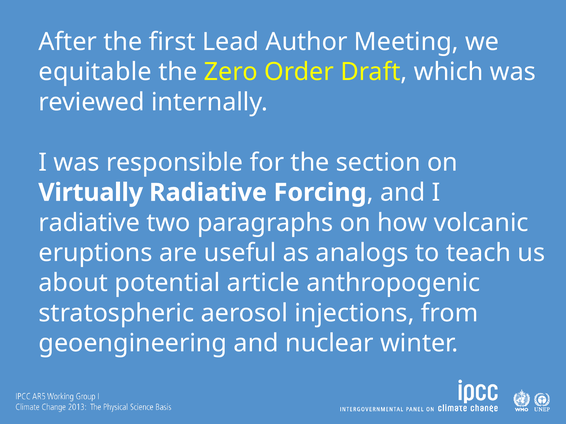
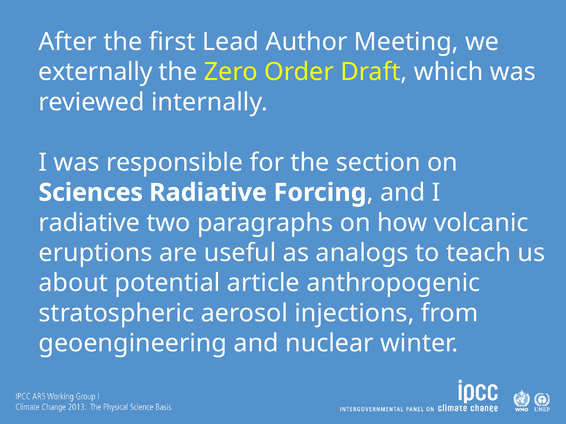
equitable: equitable -> externally
Virtually: Virtually -> Sciences
